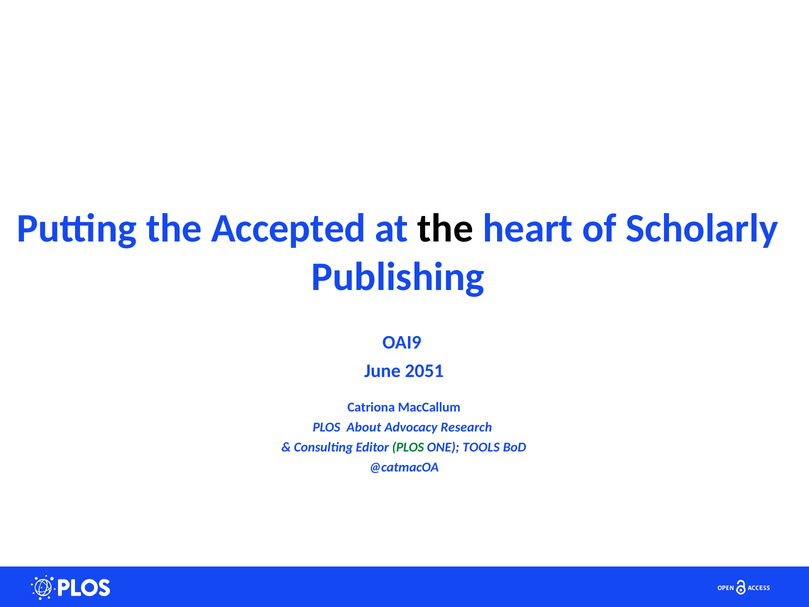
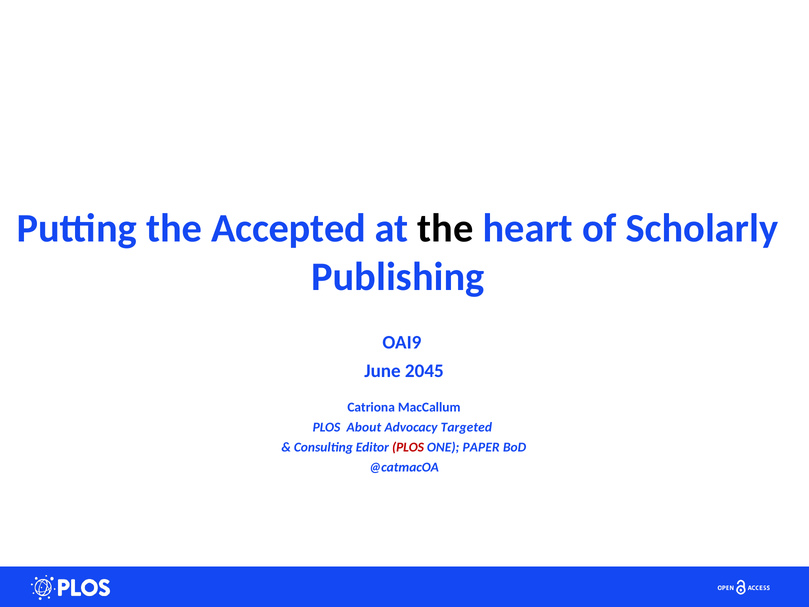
2051: 2051 -> 2045
Research: Research -> Targeted
PLOS at (408, 447) colour: green -> red
TOOLS: TOOLS -> PAPER
